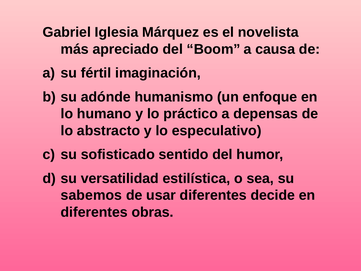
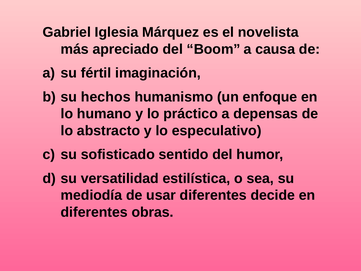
adónde: adónde -> hechos
sabemos: sabemos -> mediodía
